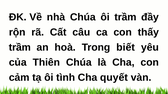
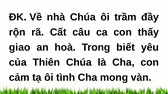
trầm at (20, 48): trầm -> giao
quyết: quyết -> mong
